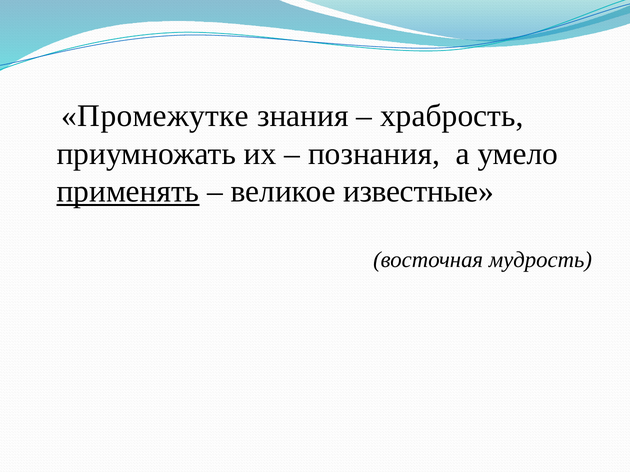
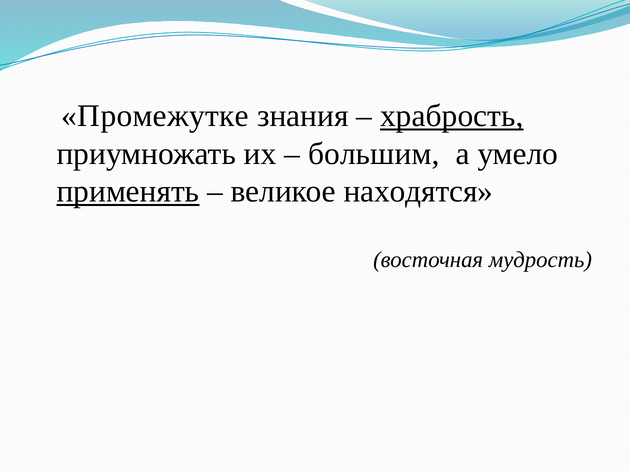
храбрость underline: none -> present
познания: познания -> большим
известные: известные -> находятся
